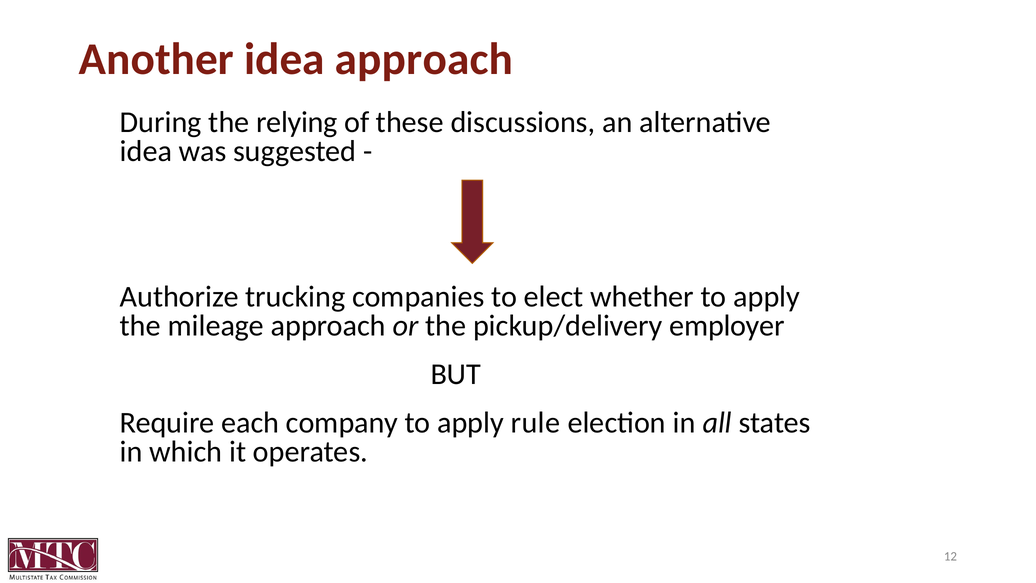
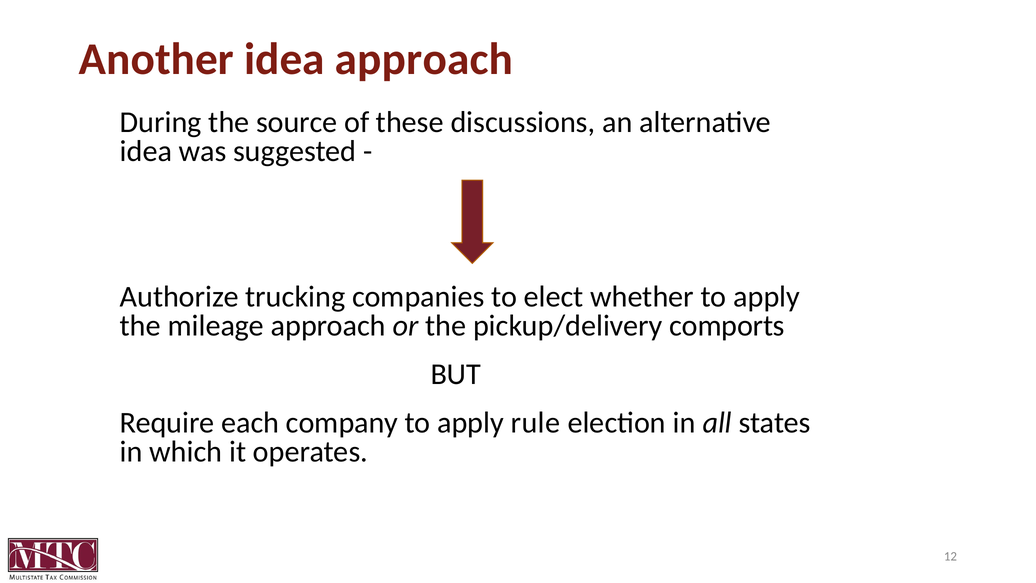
relying: relying -> source
employer: employer -> comports
